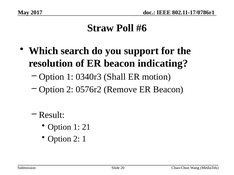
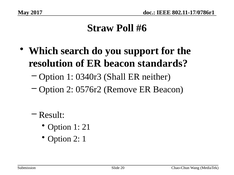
indicating: indicating -> standards
motion: motion -> neither
